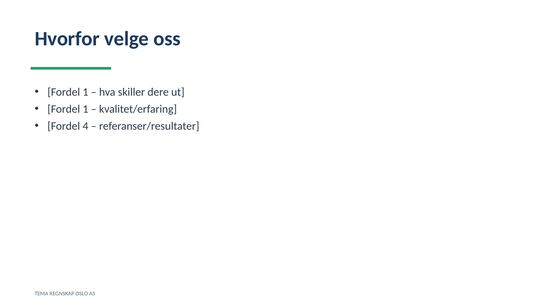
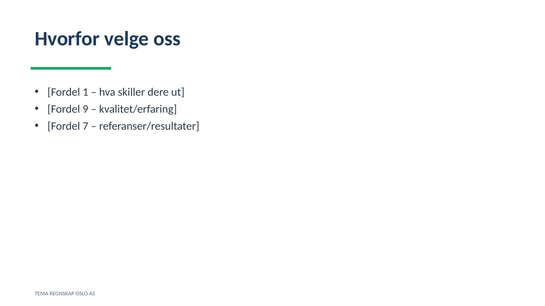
1 at (85, 109): 1 -> 9
4: 4 -> 7
